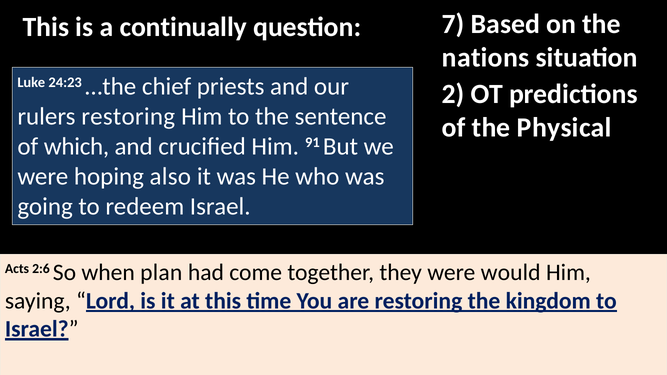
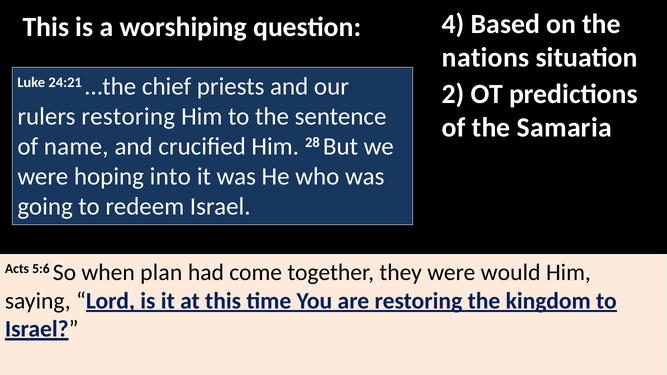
continually: continually -> worshiping
7: 7 -> 4
24:23: 24:23 -> 24:21
Physical: Physical -> Samaria
which: which -> name
91: 91 -> 28
also: also -> into
2:6: 2:6 -> 5:6
